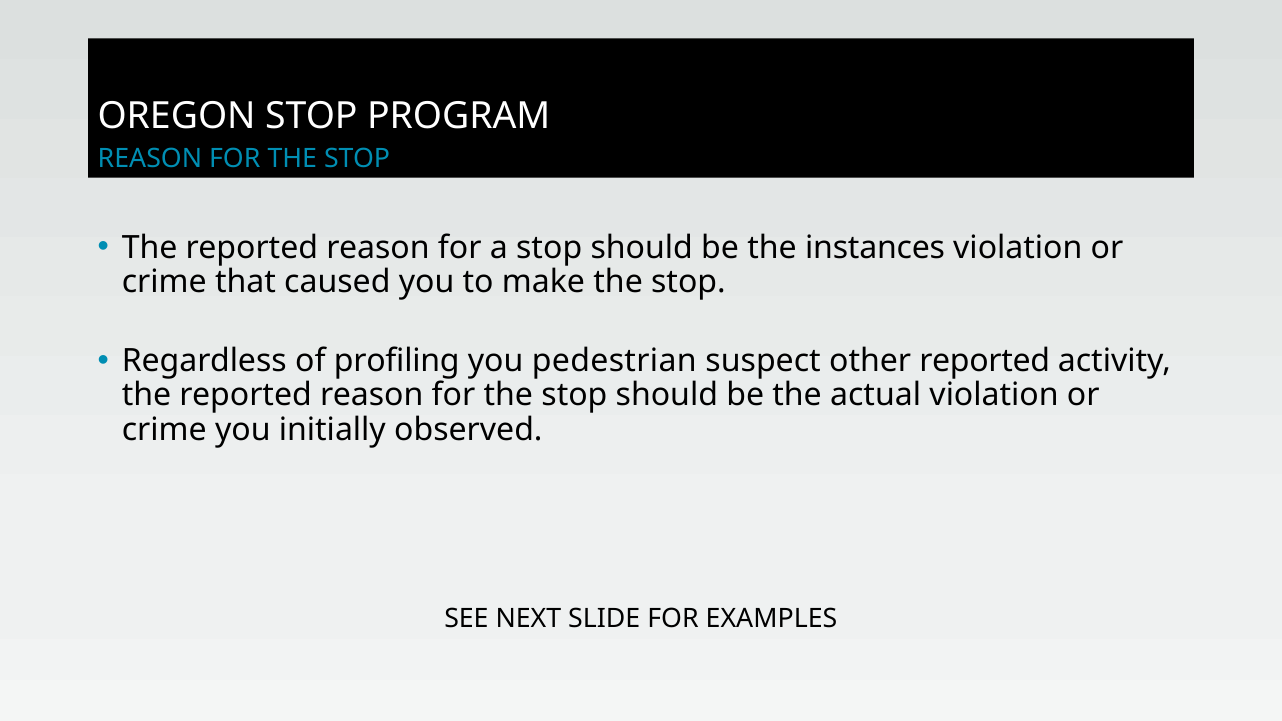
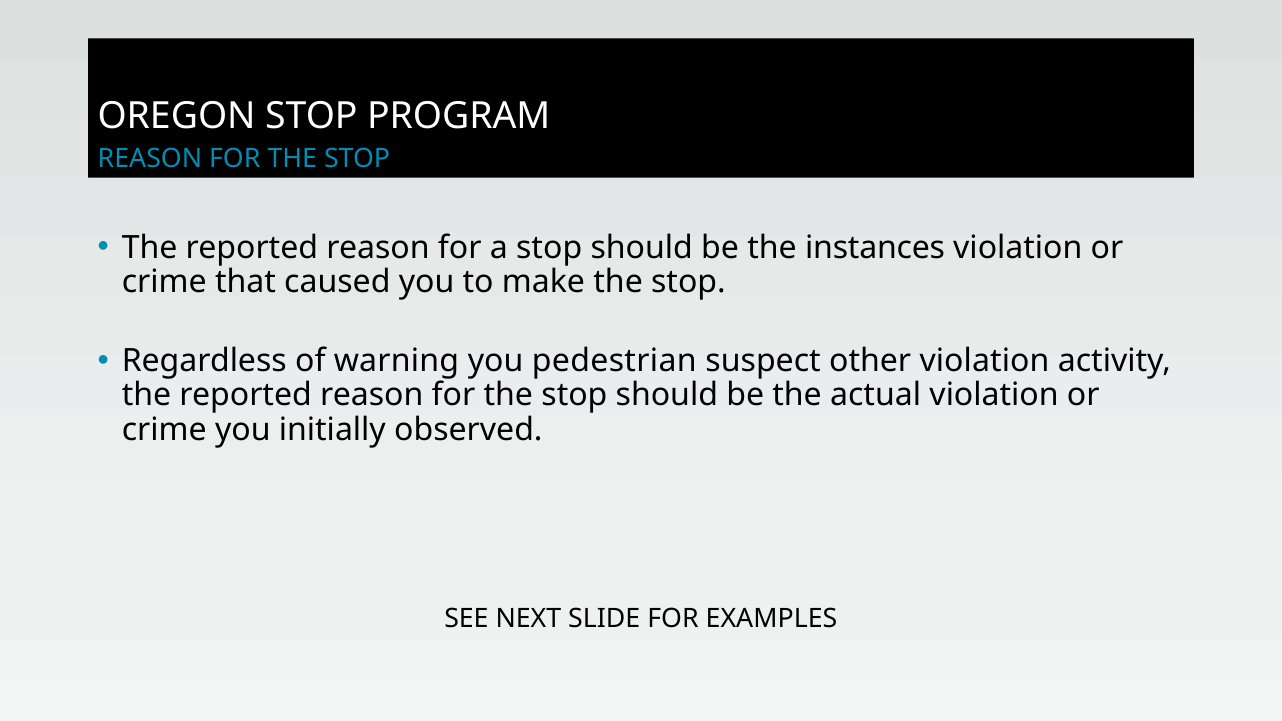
profiling: profiling -> warning
other reported: reported -> violation
